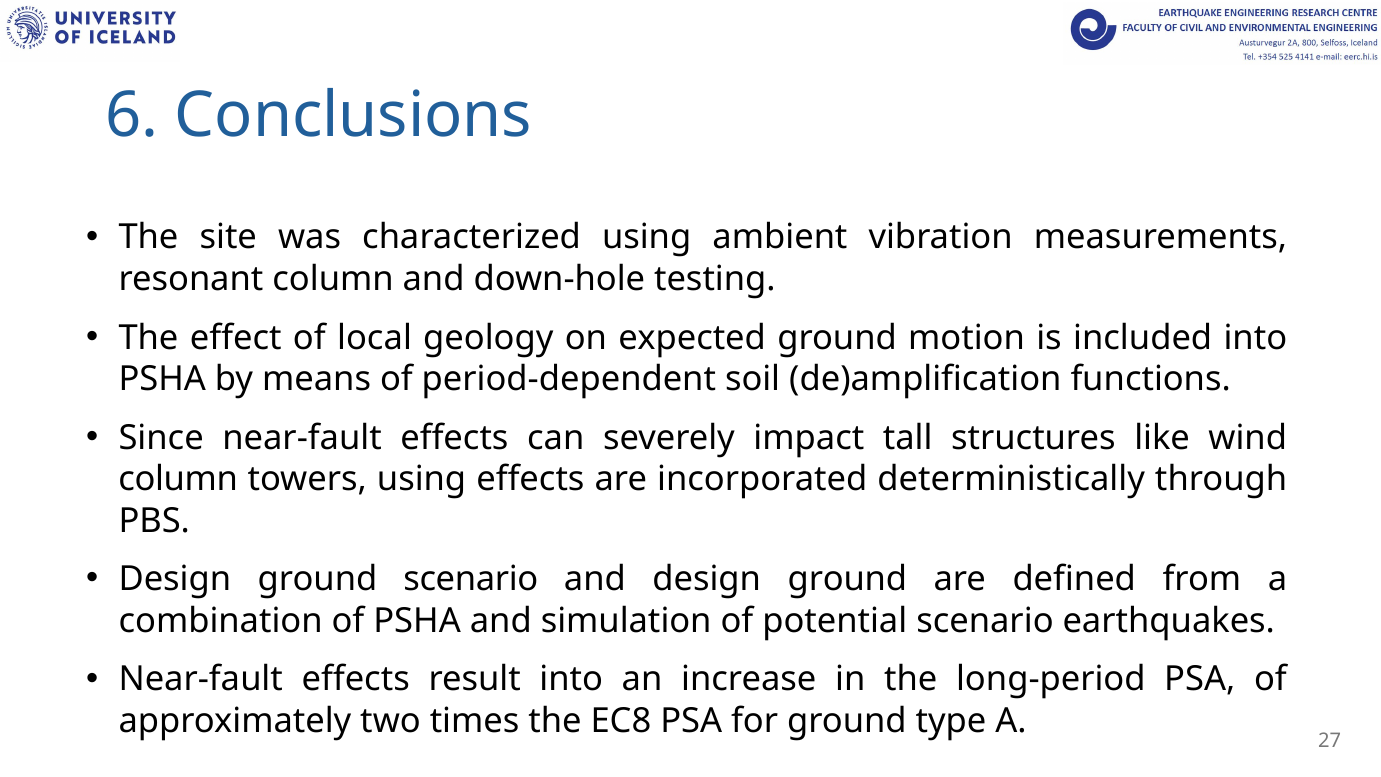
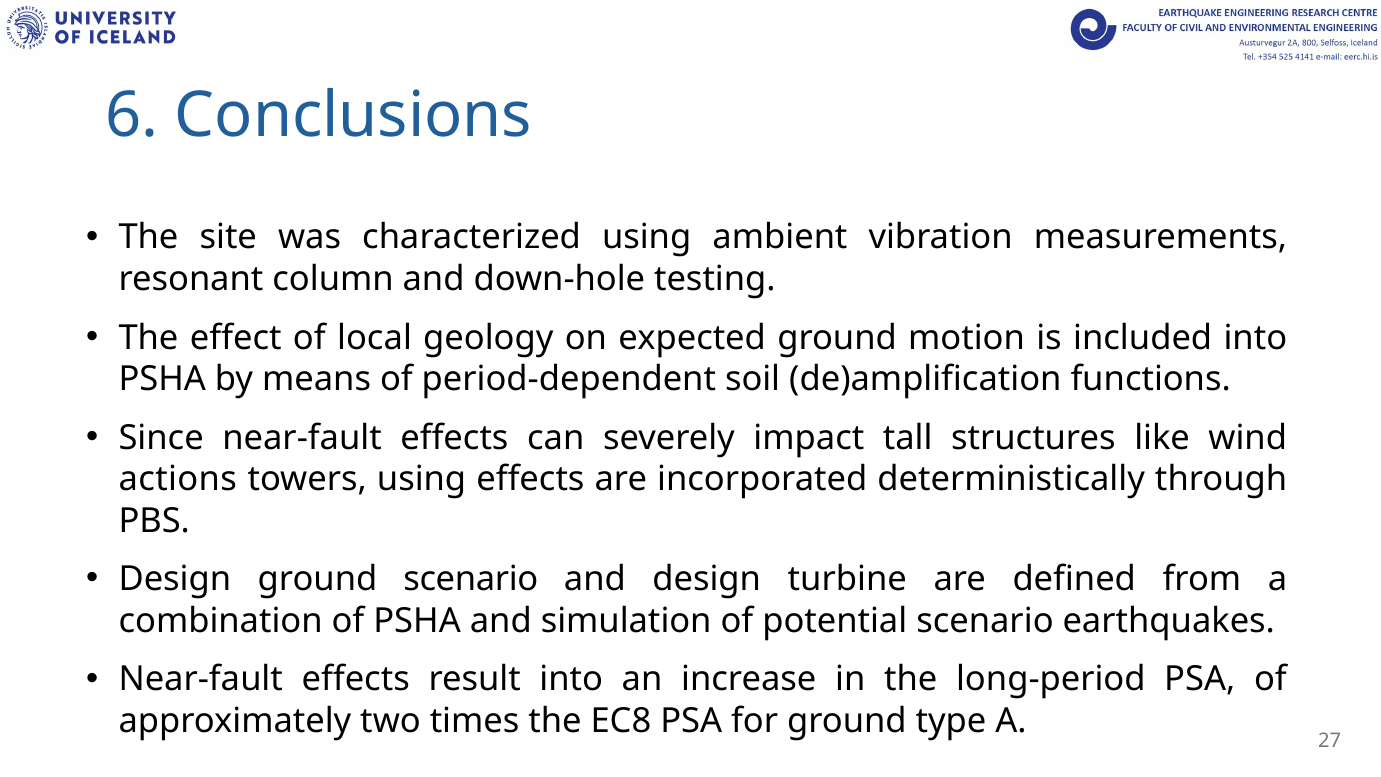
column at (178, 479): column -> actions
and design ground: ground -> turbine
